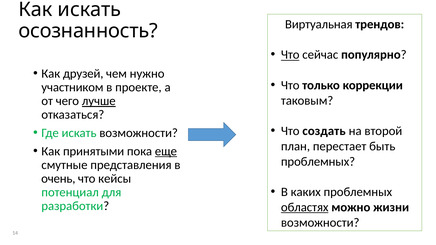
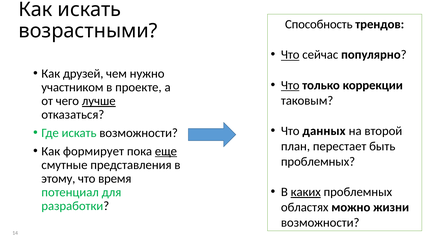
Виртуальная: Виртуальная -> Способность
осознанность: осознанность -> возрастными
Что at (290, 85) underline: none -> present
создать: создать -> данных
принятыми: принятыми -> формирует
очень: очень -> этому
кейсы: кейсы -> время
каких underline: none -> present
областях underline: present -> none
